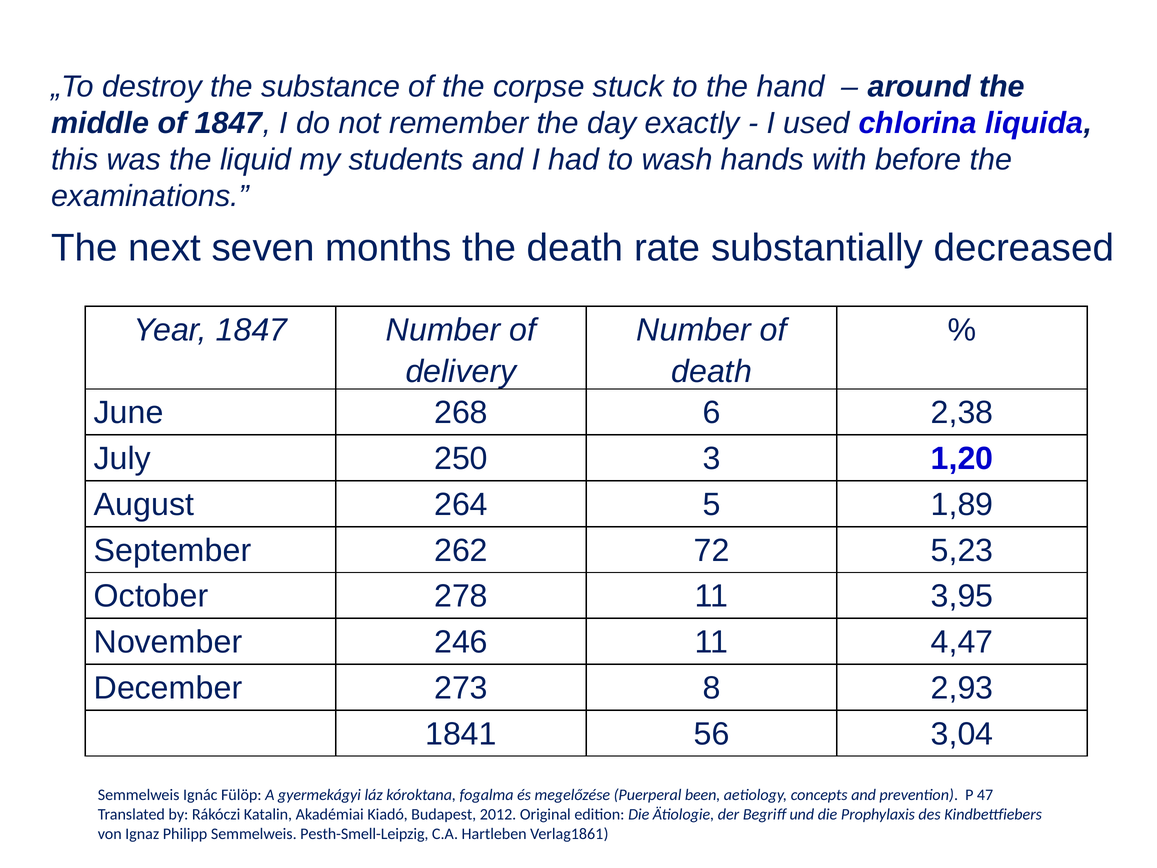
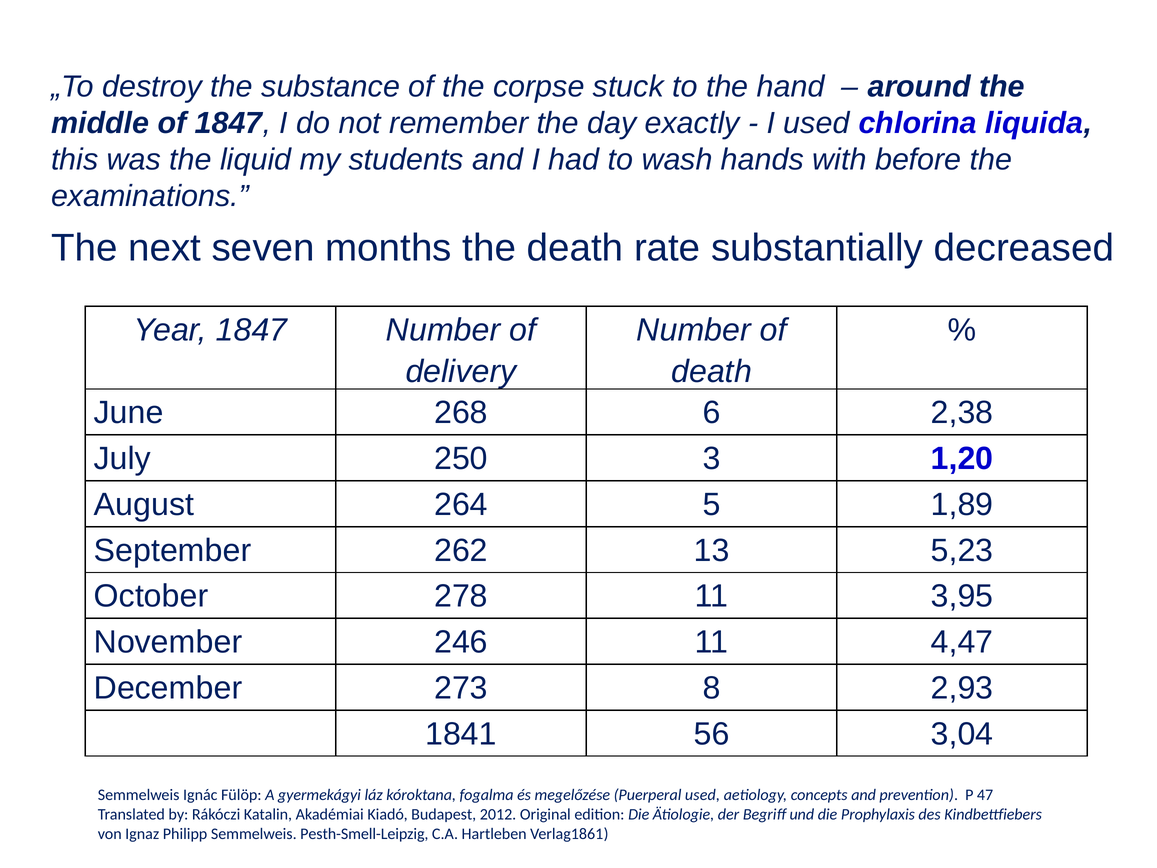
72: 72 -> 13
Puerperal been: been -> used
